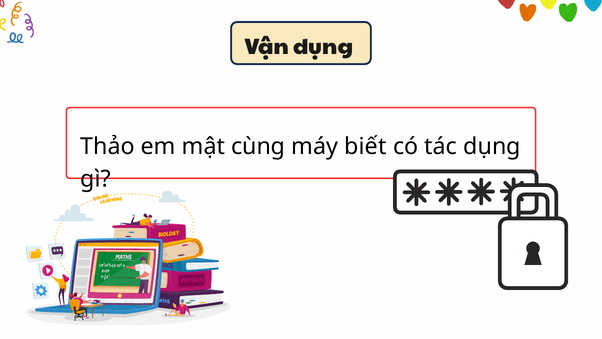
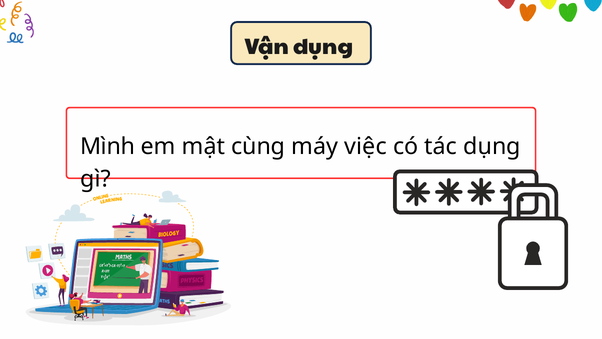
Thảo: Thảo -> Mình
biết: biết -> việc
